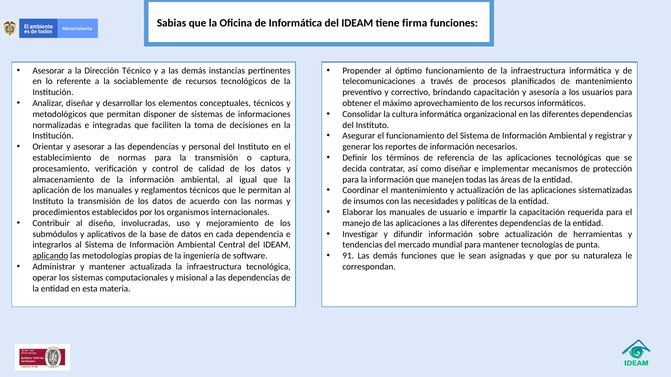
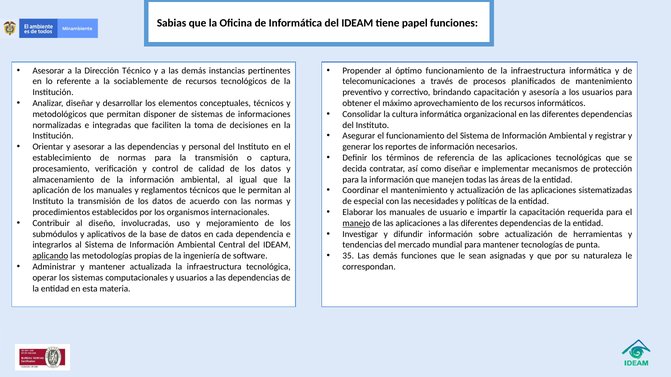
firma: firma -> papel
insumos: insumos -> especial
manejo underline: none -> present
91: 91 -> 35
y misional: misional -> usuarios
